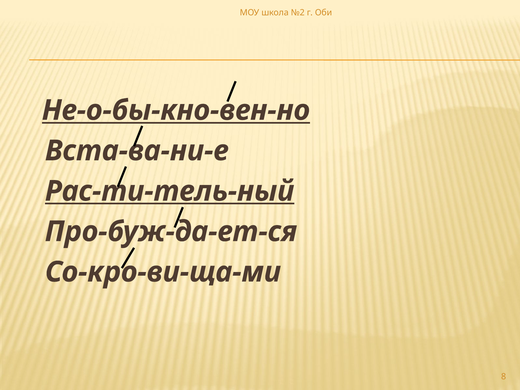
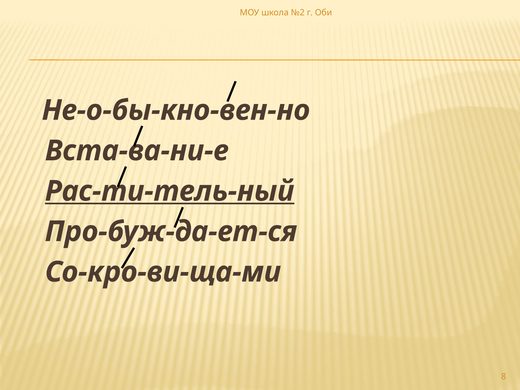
Не-о-бы-кно-вен-но underline: present -> none
